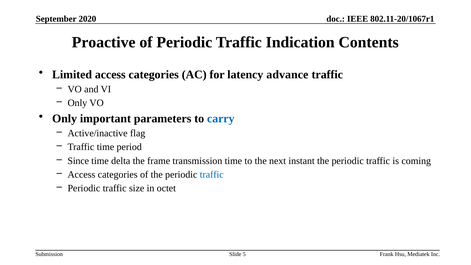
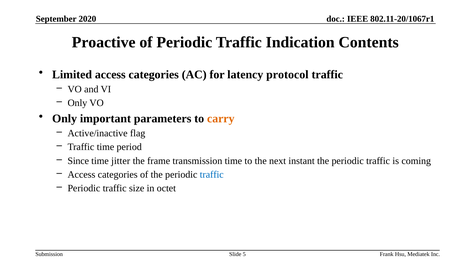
advance: advance -> protocol
carry colour: blue -> orange
delta: delta -> jitter
